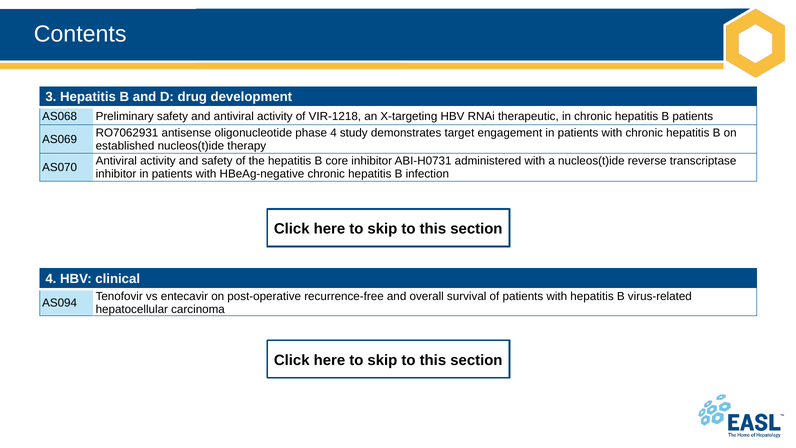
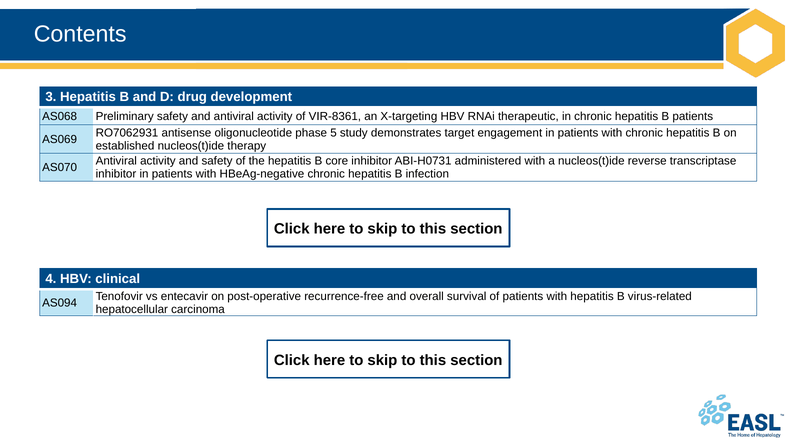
VIR-1218: VIR-1218 -> VIR-8361
phase 4: 4 -> 5
